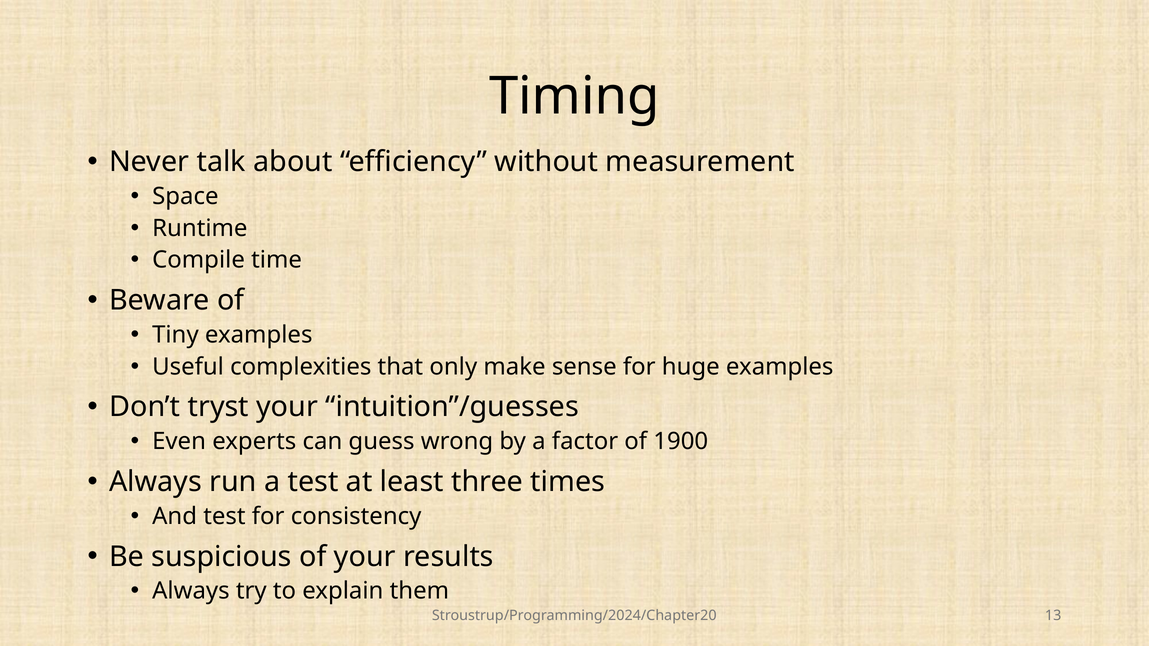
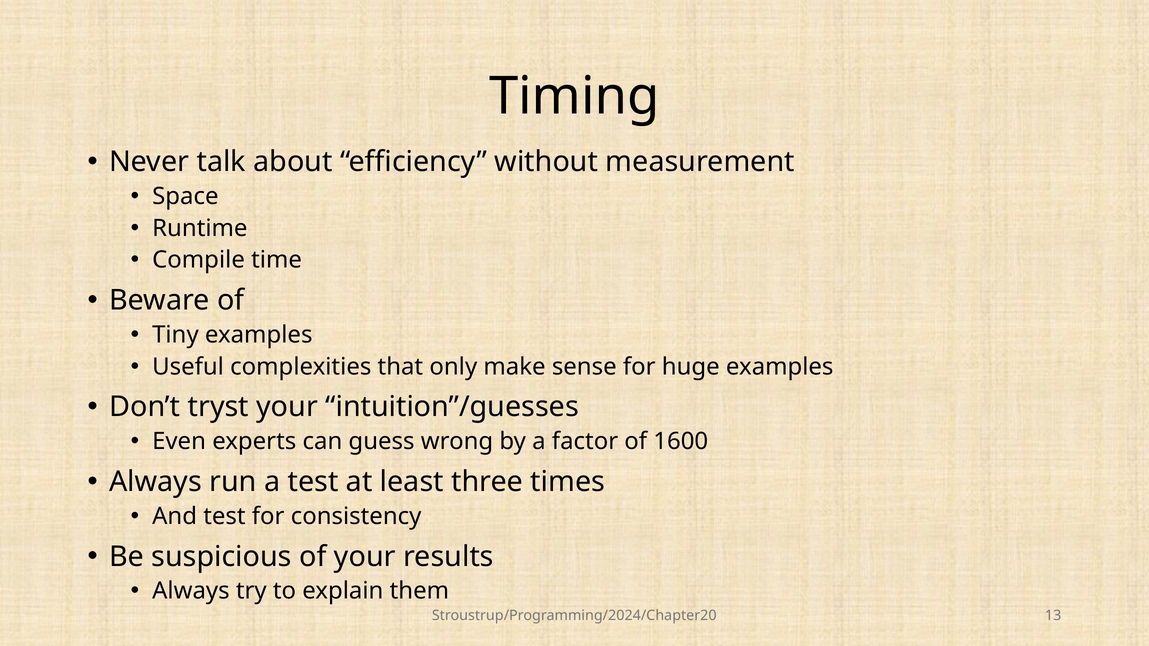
1900: 1900 -> 1600
